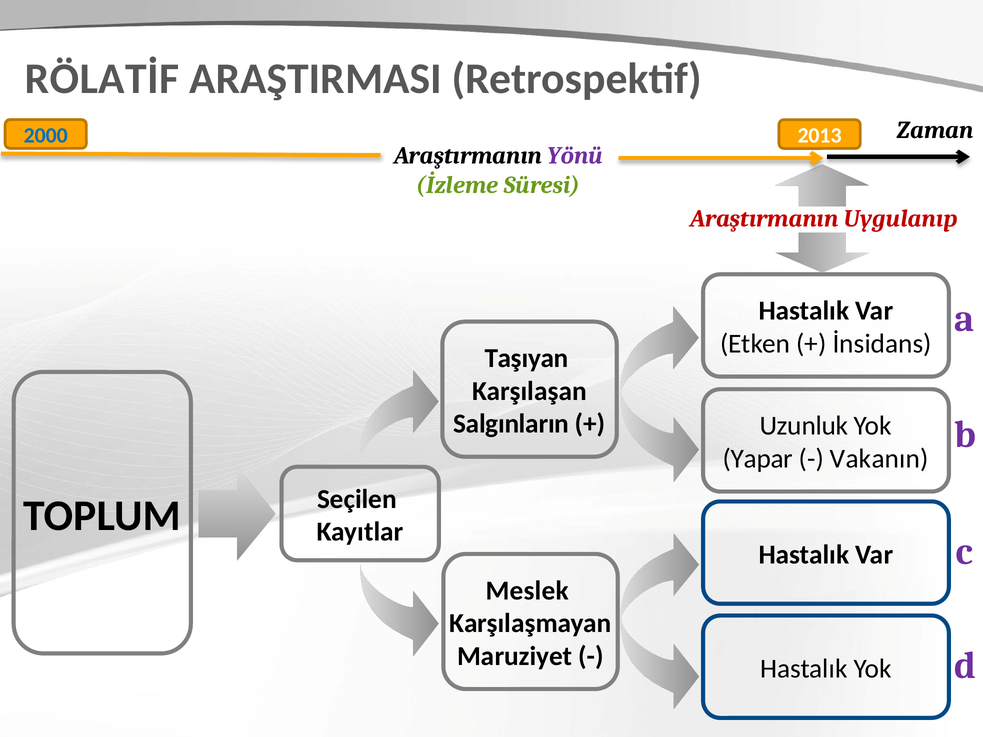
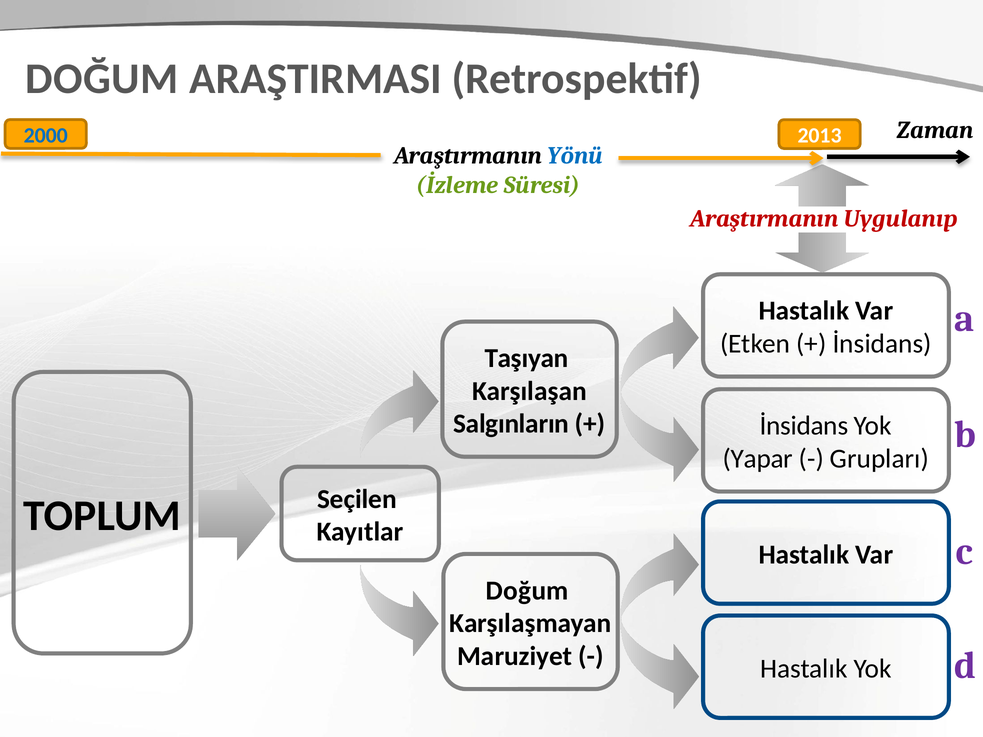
RÖLATİF at (102, 79): RÖLATİF -> DOĞUM
Yönü colour: purple -> blue
Uzunluk at (804, 426): Uzunluk -> İnsidans
Vakanın: Vakanın -> Grupları
Meslek at (527, 591): Meslek -> Doğum
